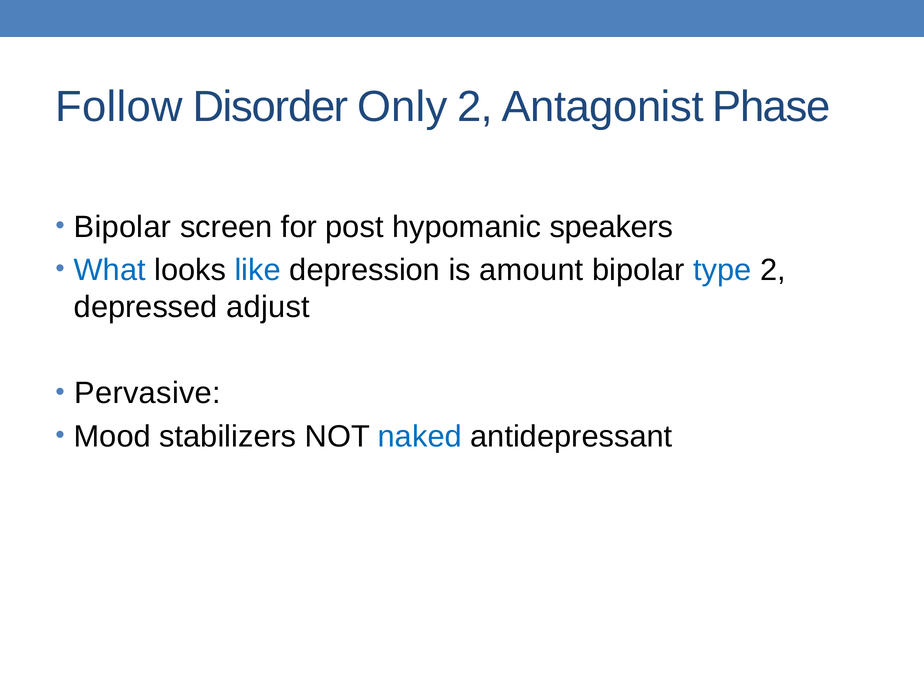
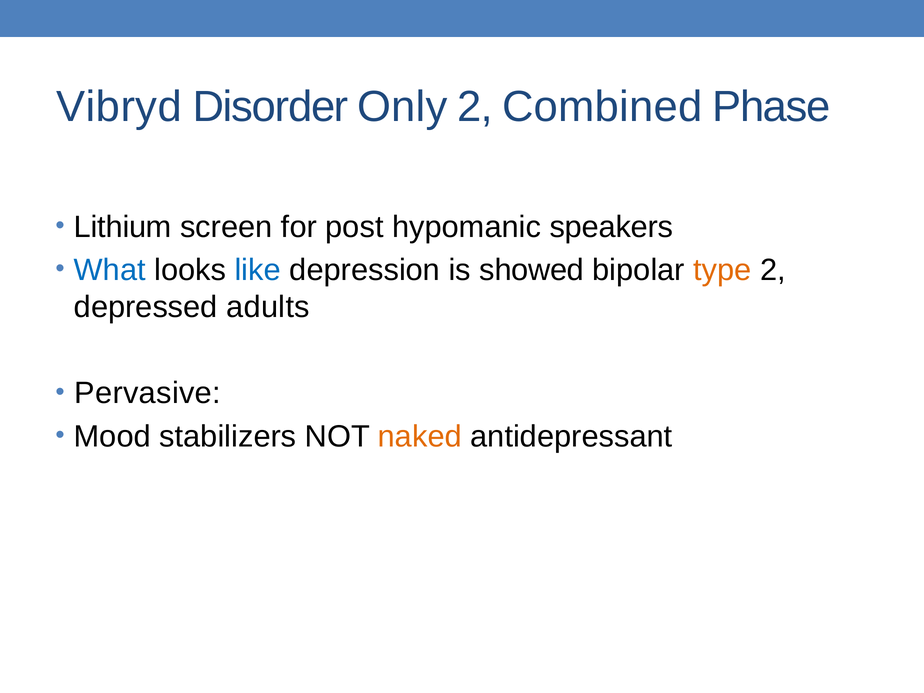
Follow: Follow -> Vibryd
Antagonist: Antagonist -> Combined
Bipolar at (123, 227): Bipolar -> Lithium
amount: amount -> showed
type colour: blue -> orange
adjust: adjust -> adults
naked colour: blue -> orange
